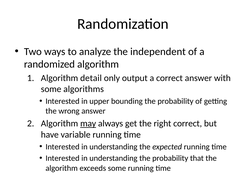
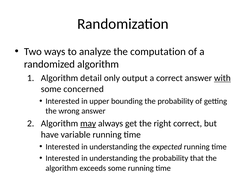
independent: independent -> computation
with underline: none -> present
algorithms: algorithms -> concerned
